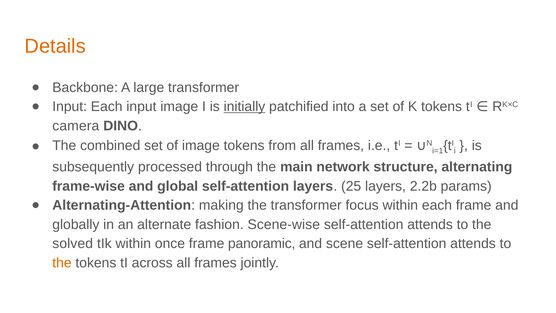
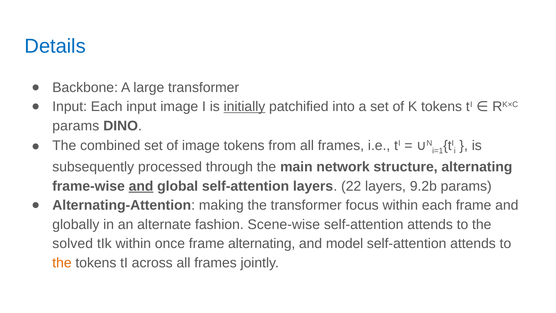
Details colour: orange -> blue
camera at (76, 126): camera -> params
and at (141, 186) underline: none -> present
25: 25 -> 22
2.2b: 2.2b -> 9.2b
frame panoramic: panoramic -> alternating
scene: scene -> model
